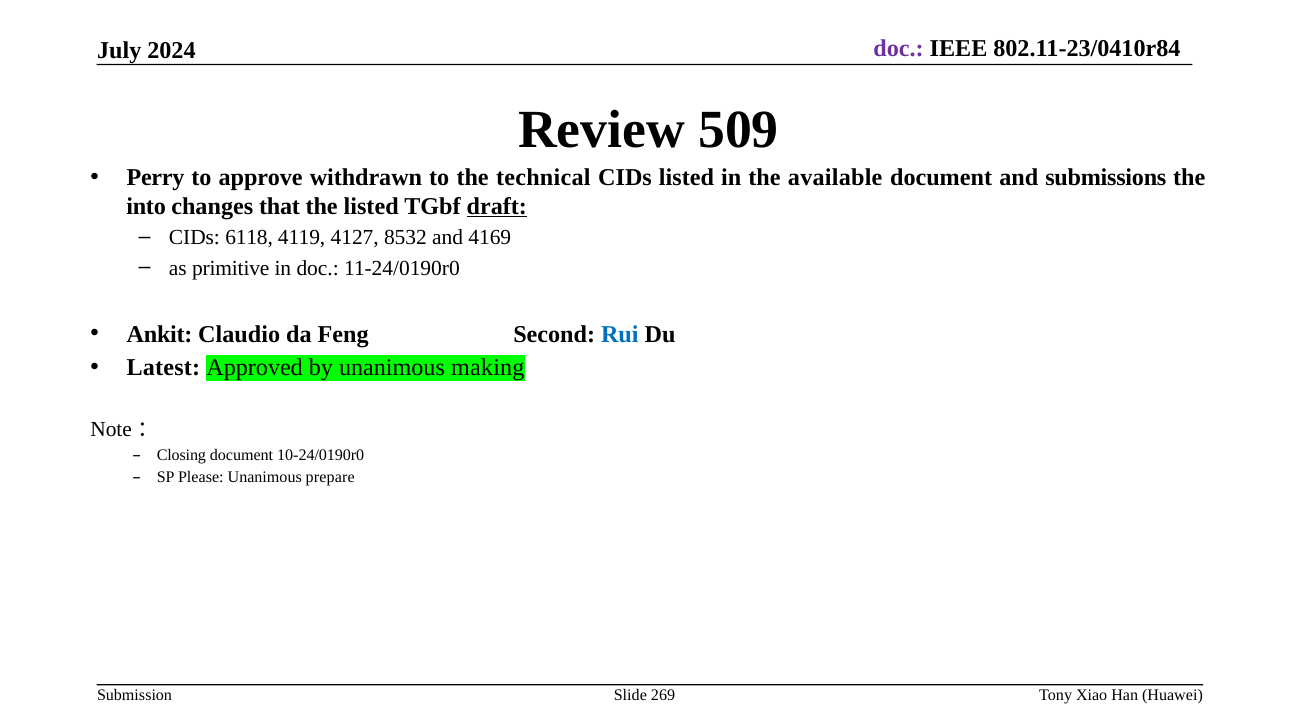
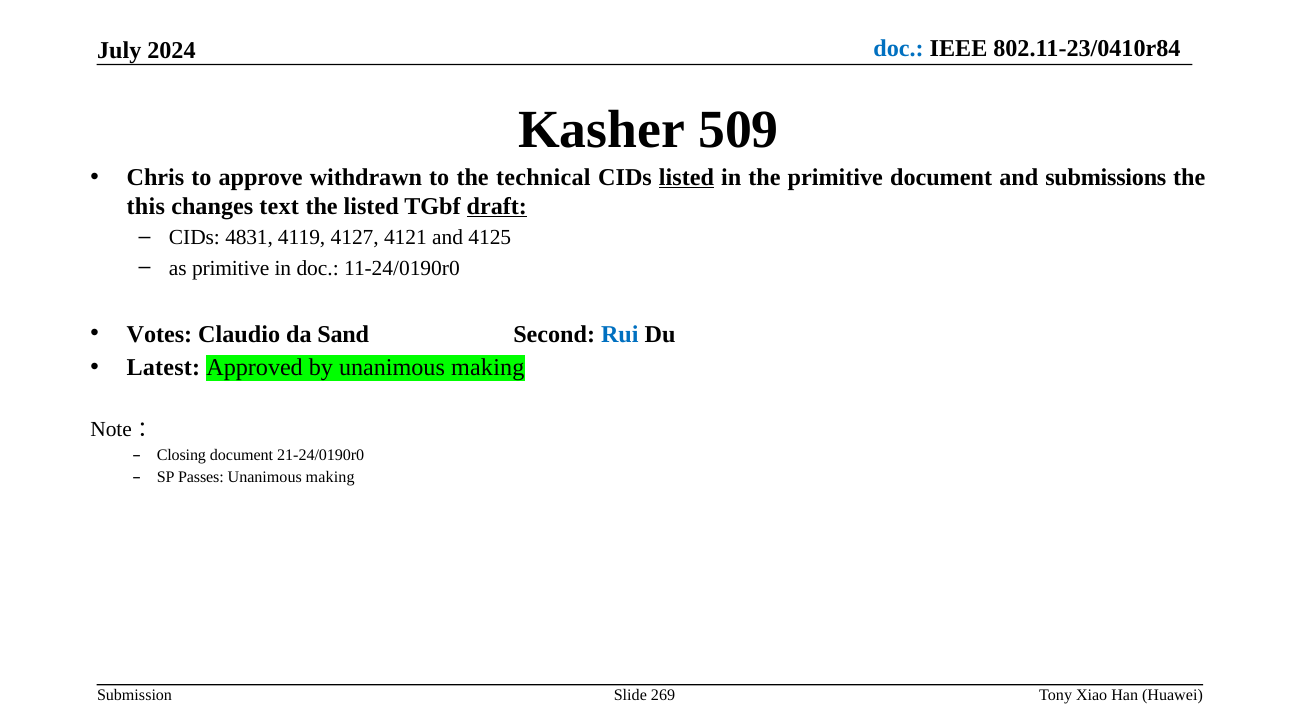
doc at (898, 49) colour: purple -> blue
Review: Review -> Kasher
Perry: Perry -> Chris
listed at (687, 177) underline: none -> present
the available: available -> primitive
into: into -> this
that: that -> text
6118: 6118 -> 4831
8532: 8532 -> 4121
4169: 4169 -> 4125
Ankit: Ankit -> Votes
Feng: Feng -> Sand
10-24/0190r0: 10-24/0190r0 -> 21-24/0190r0
Please: Please -> Passes
prepare at (330, 478): prepare -> making
